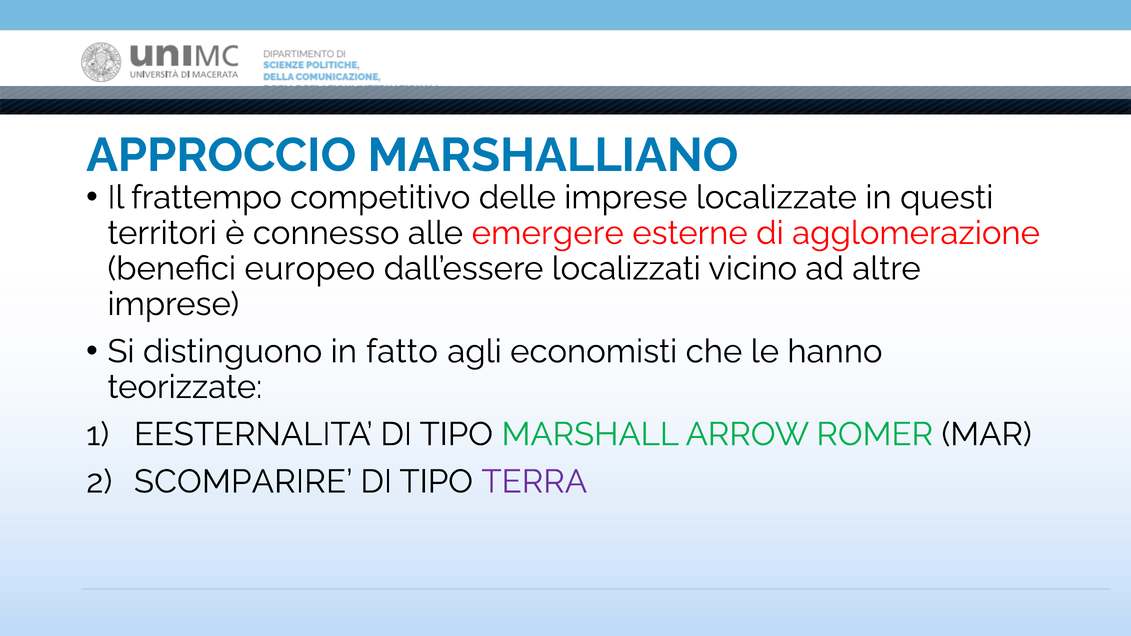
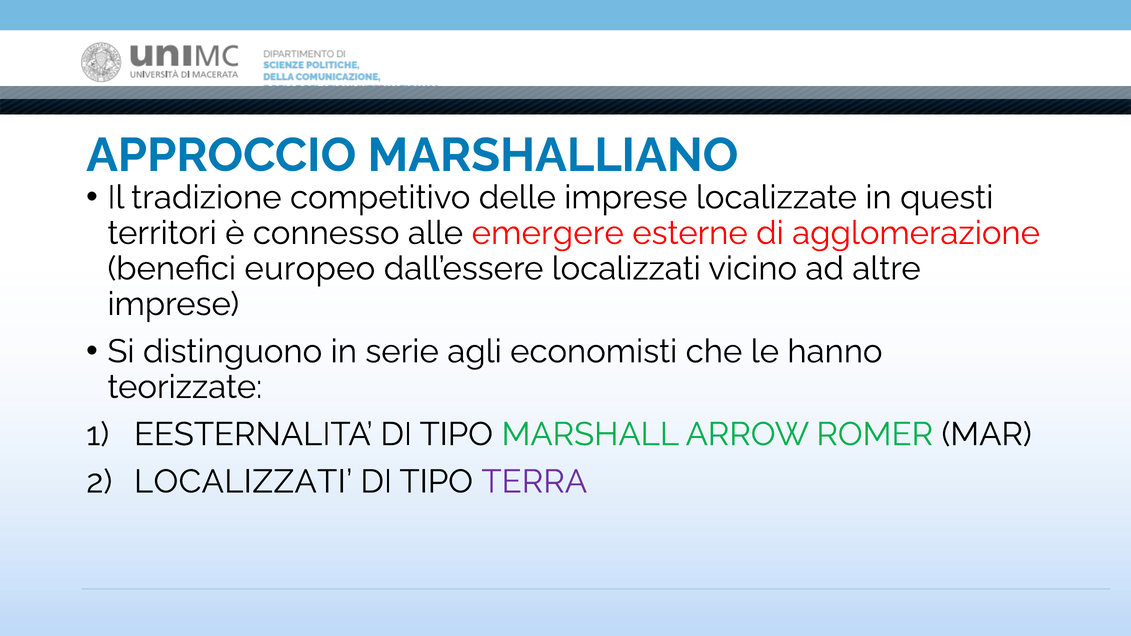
frattempo: frattempo -> tradizione
fatto: fatto -> serie
SCOMPARIRE at (243, 482): SCOMPARIRE -> LOCALIZZATI
